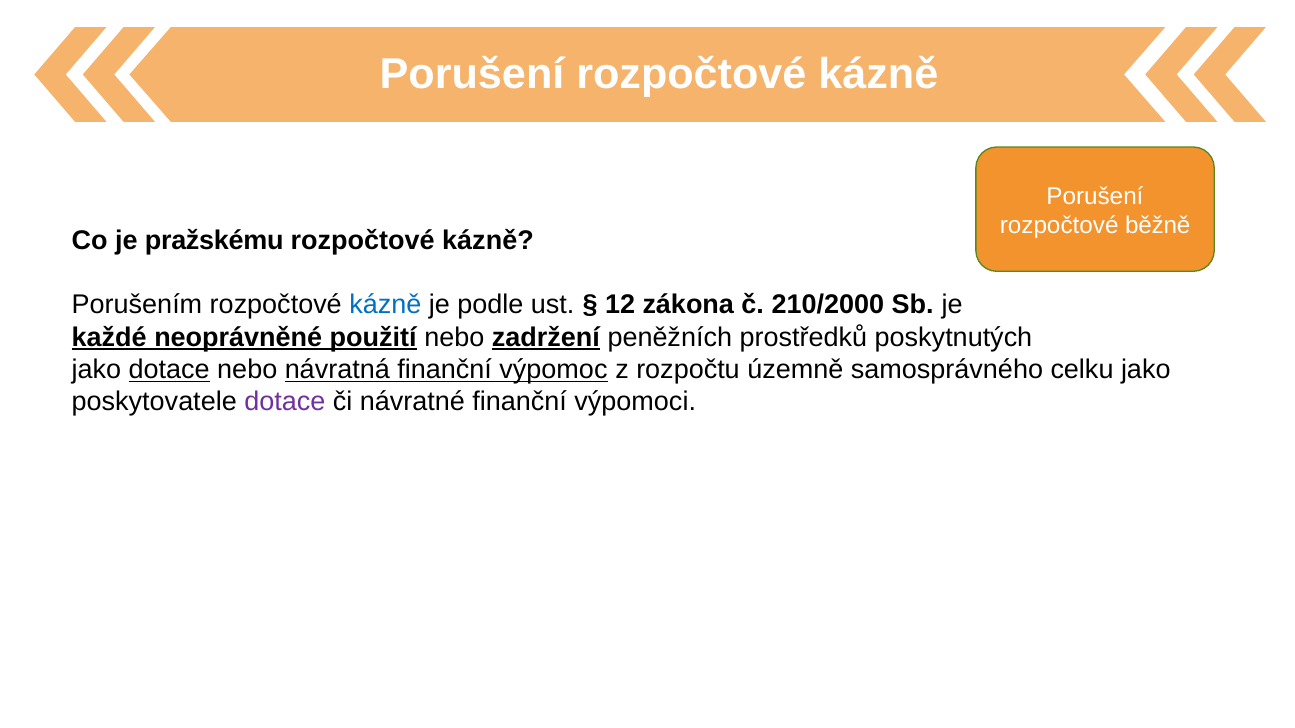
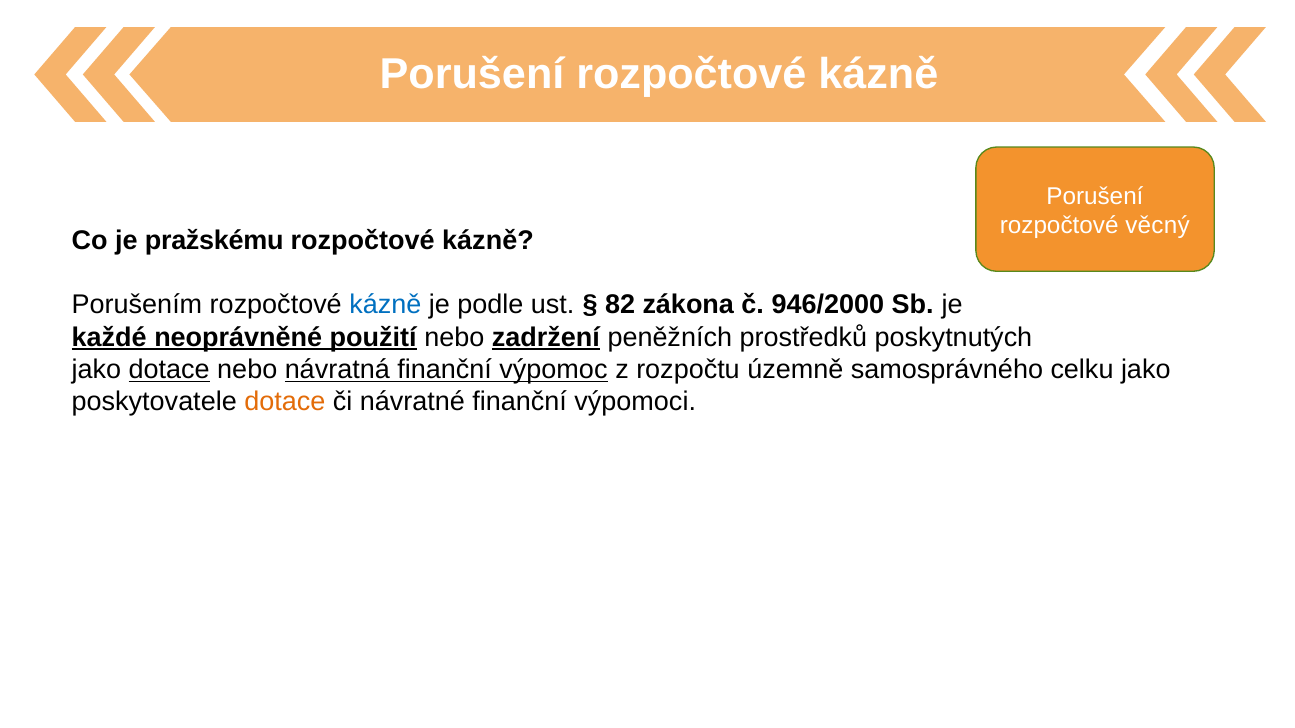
běžně: běžně -> věcný
12: 12 -> 82
210/2000: 210/2000 -> 946/2000
dotace at (285, 402) colour: purple -> orange
